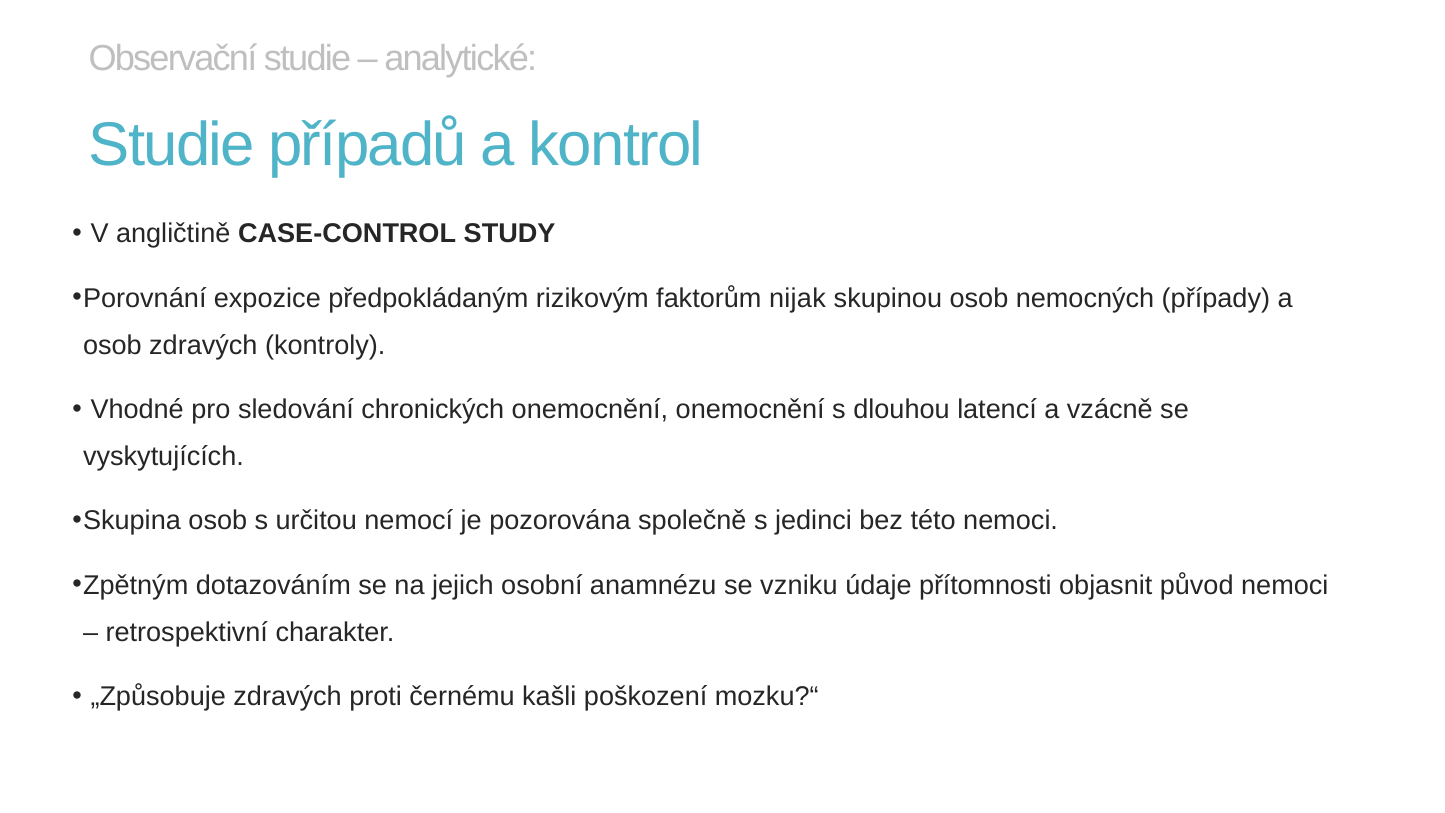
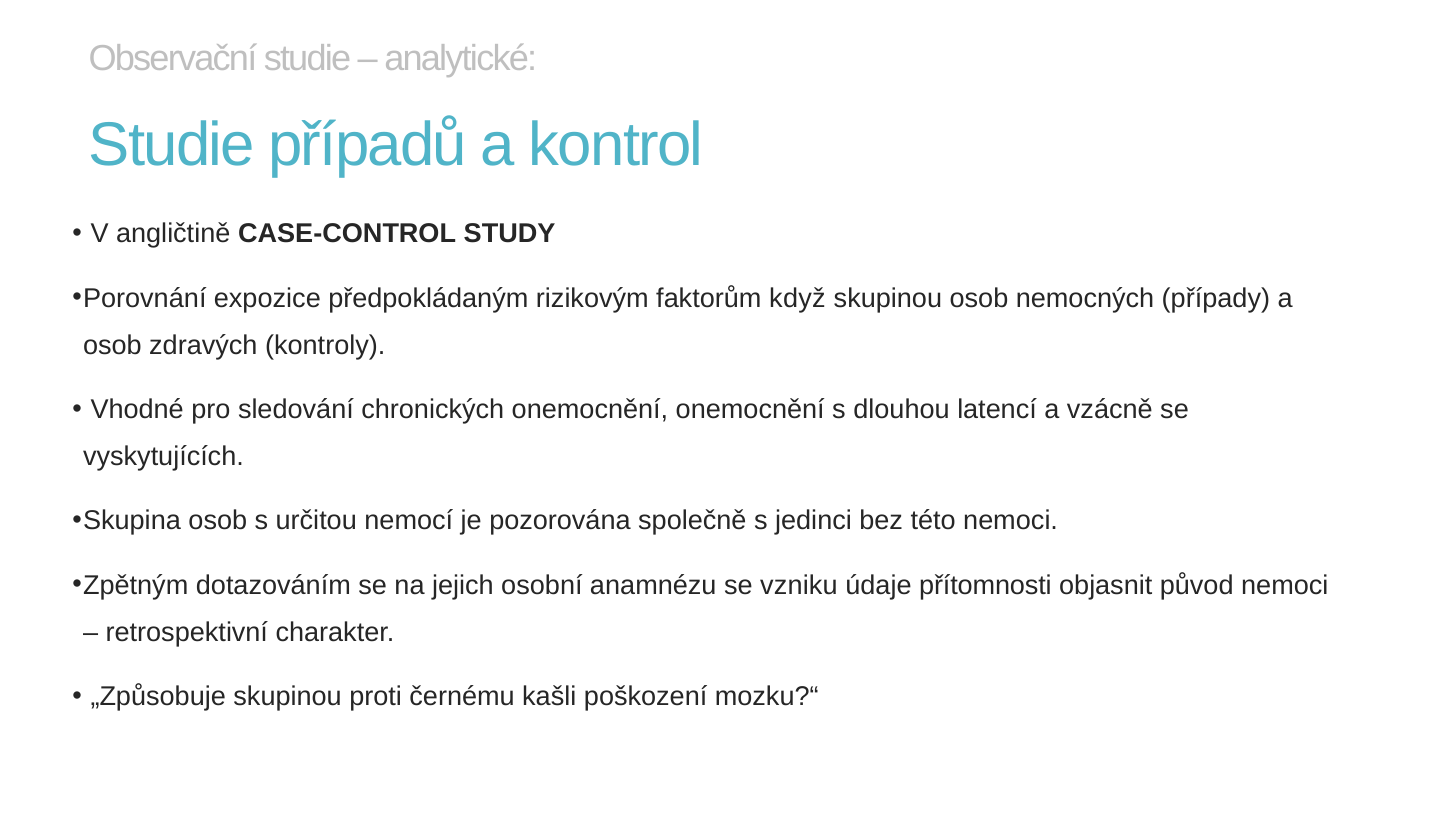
nijak: nijak -> když
„Způsobuje zdravých: zdravých -> skupinou
